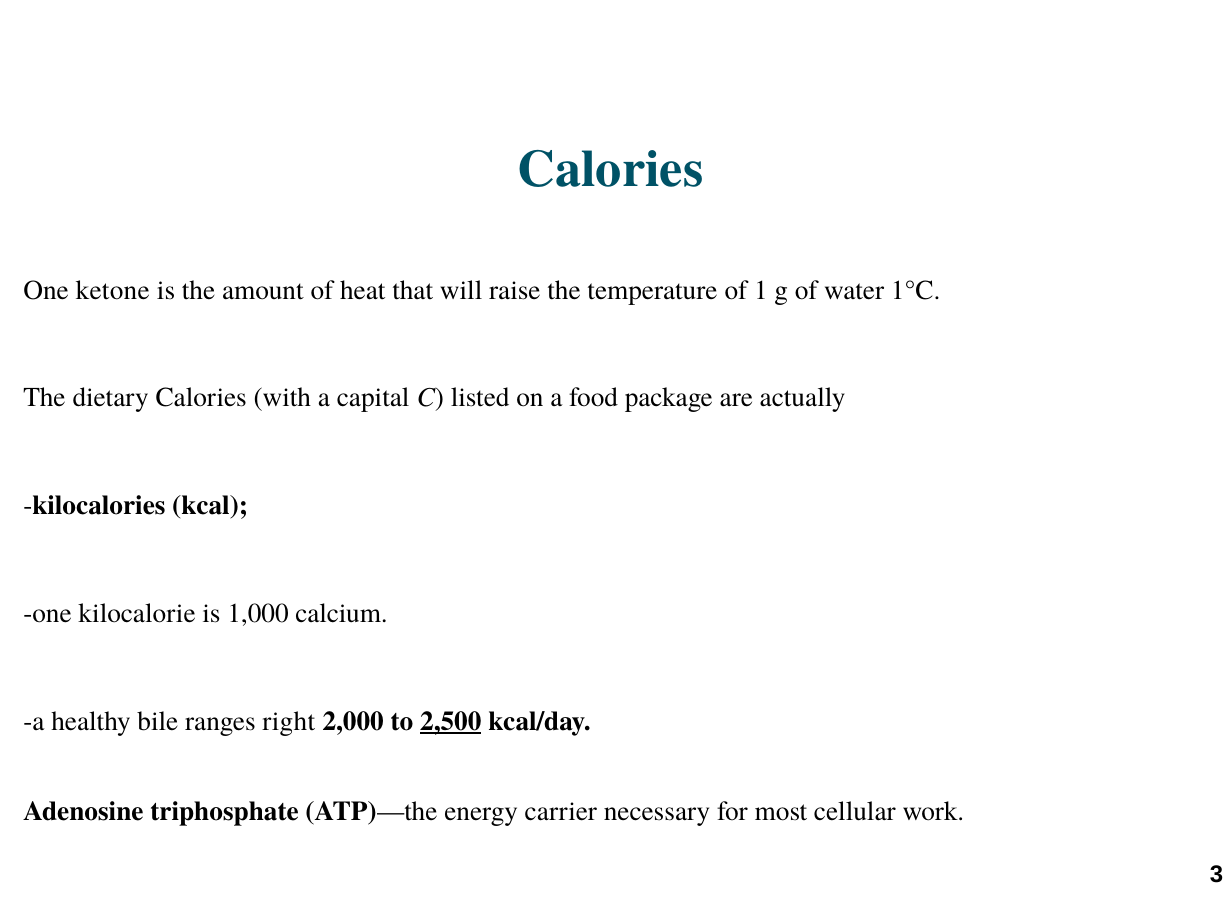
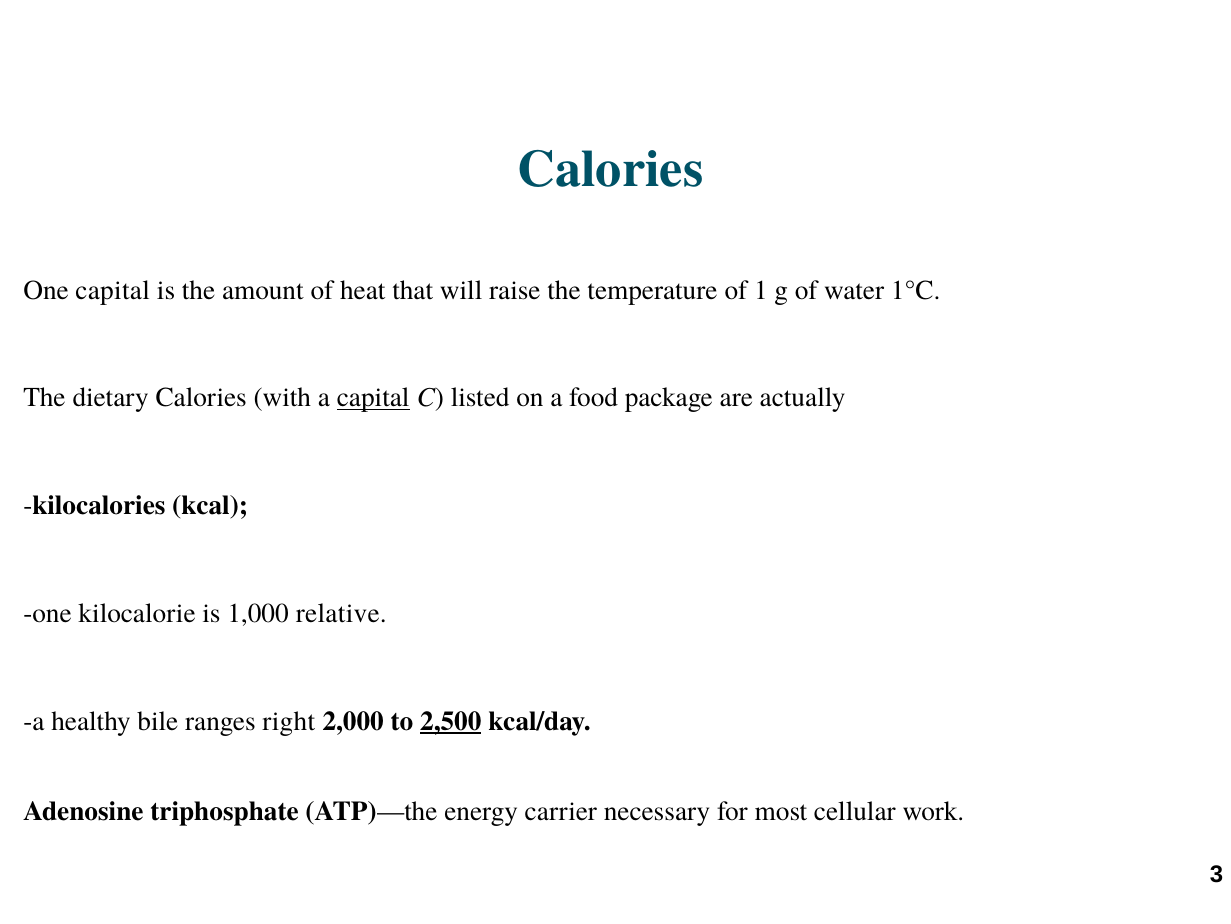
One ketone: ketone -> capital
capital at (373, 398) underline: none -> present
calcium: calcium -> relative
